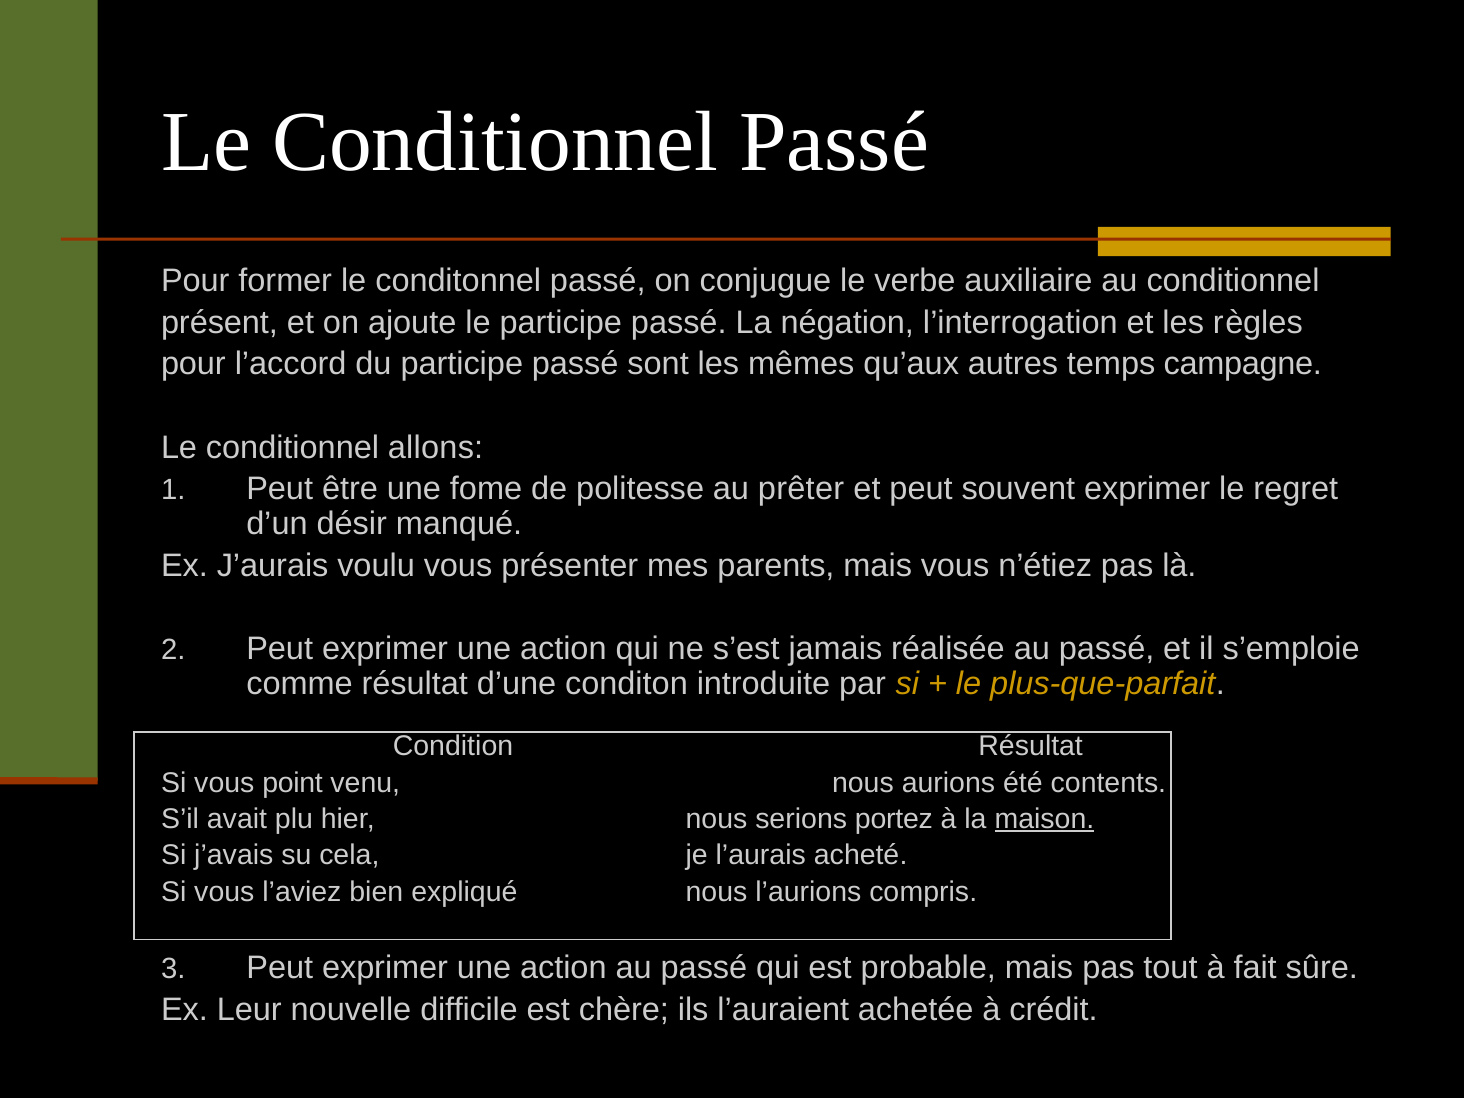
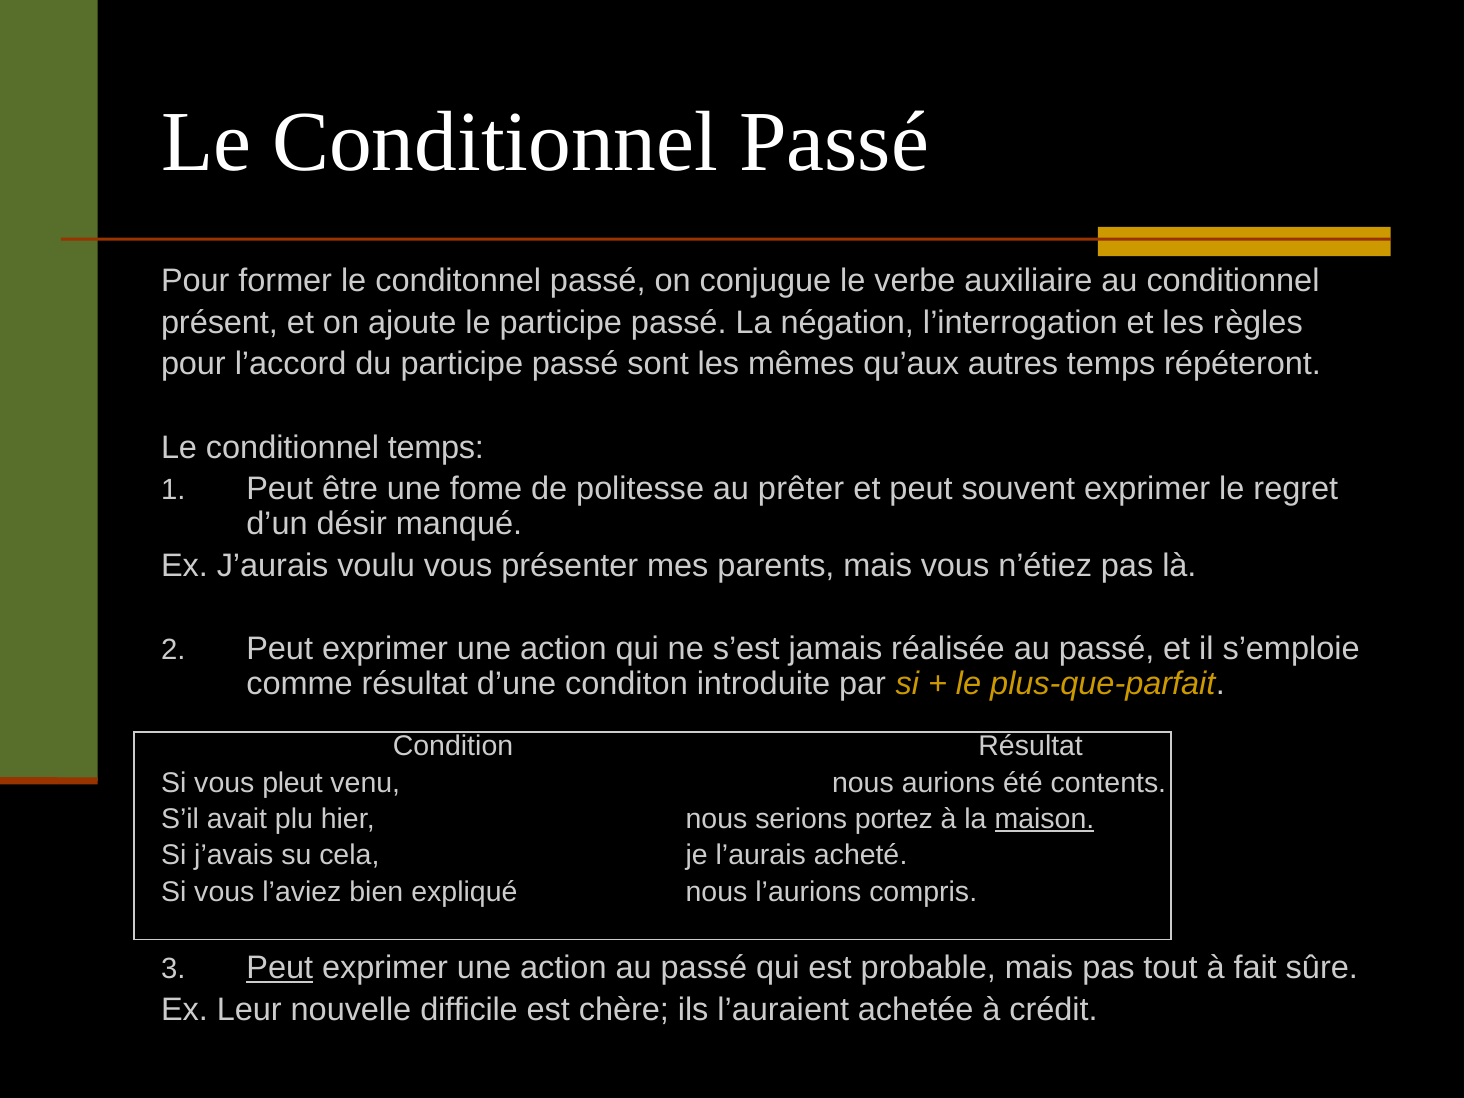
campagne: campagne -> répéteront
conditionnel allons: allons -> temps
point: point -> pleut
Peut at (280, 968) underline: none -> present
